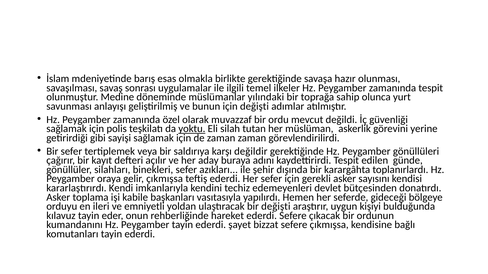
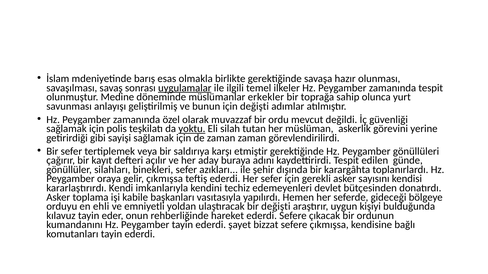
uygulamalar underline: none -> present
yılındaki: yılındaki -> erkekler
değildir: değildir -> etmiştir
ileri: ileri -> ehli
